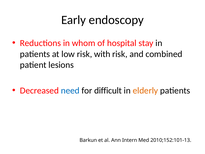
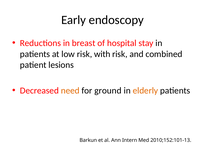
whom: whom -> breast
need colour: blue -> orange
difficult: difficult -> ground
